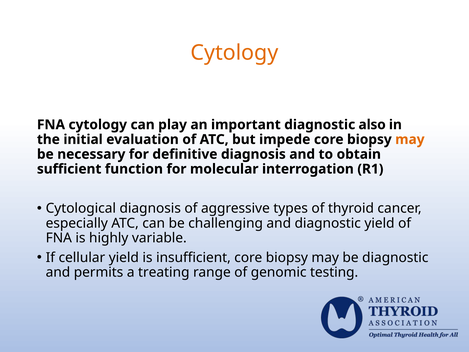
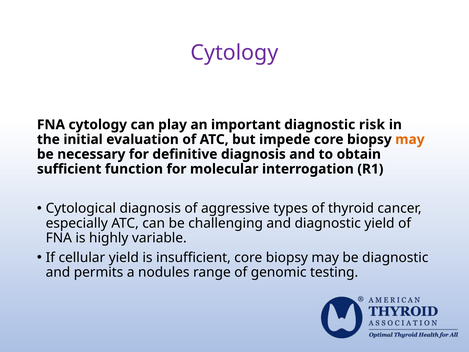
Cytology at (234, 53) colour: orange -> purple
also: also -> risk
treating: treating -> nodules
